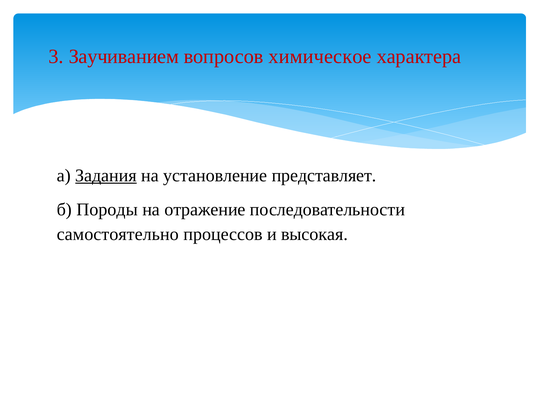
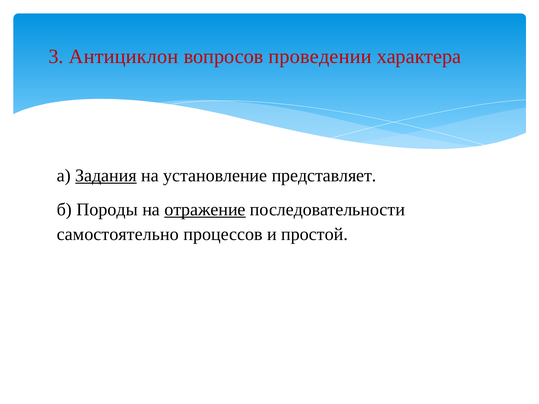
Заучиванием: Заучиванием -> Антициклон
химическое: химическое -> проведении
отражение underline: none -> present
высокая: высокая -> простой
